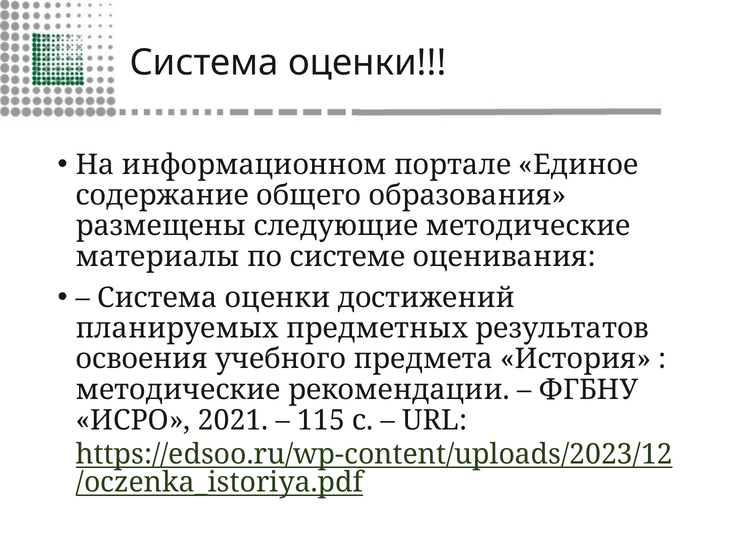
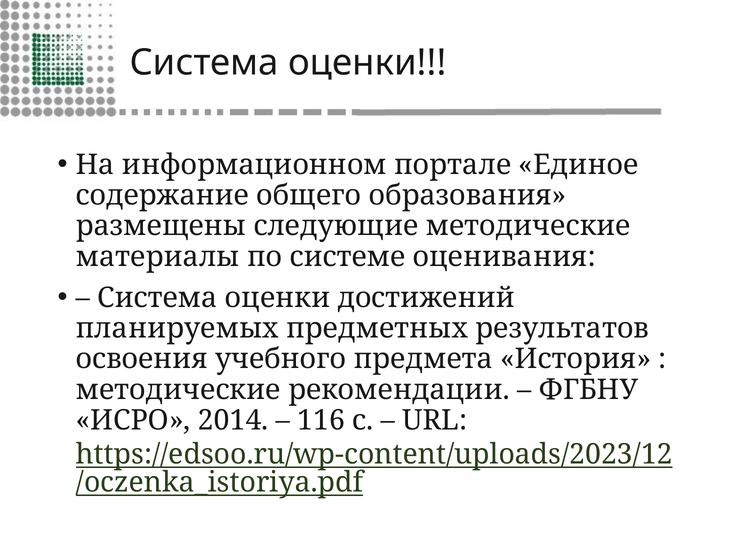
2021: 2021 -> 2014
115: 115 -> 116
